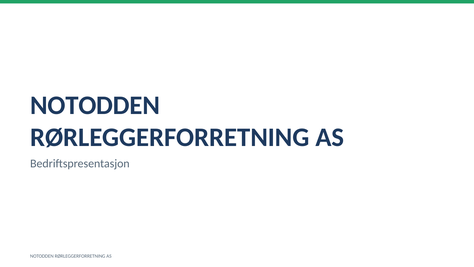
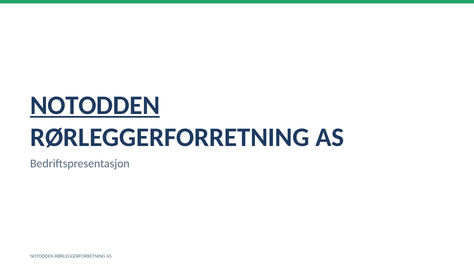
NOTODDEN at (95, 105) underline: none -> present
